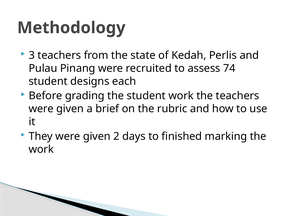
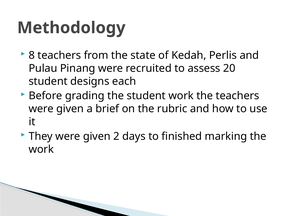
3: 3 -> 8
74: 74 -> 20
